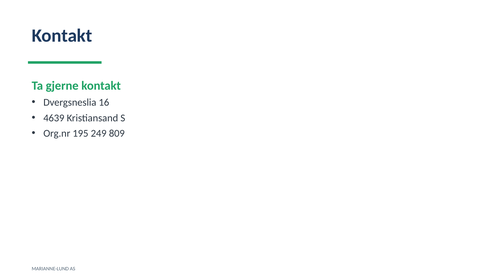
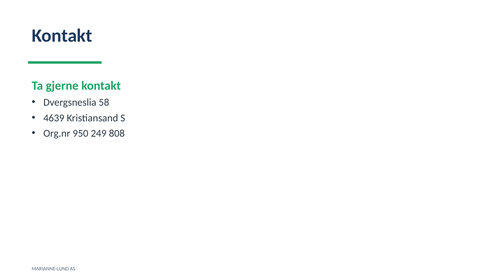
16: 16 -> 58
195: 195 -> 950
809: 809 -> 808
